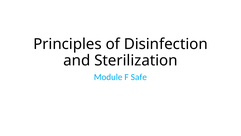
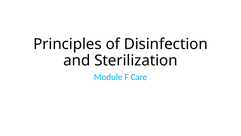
Safe: Safe -> Care
